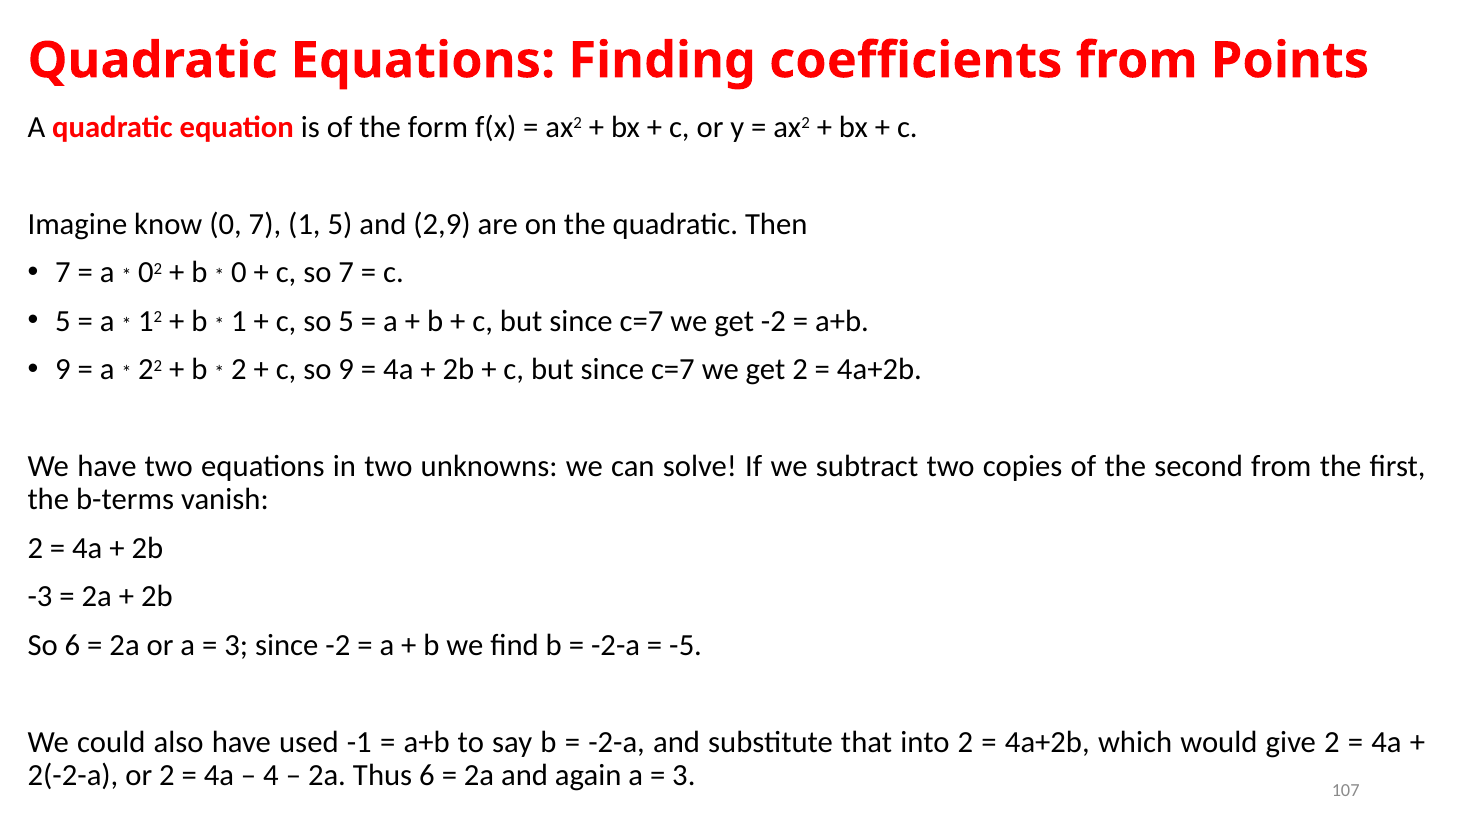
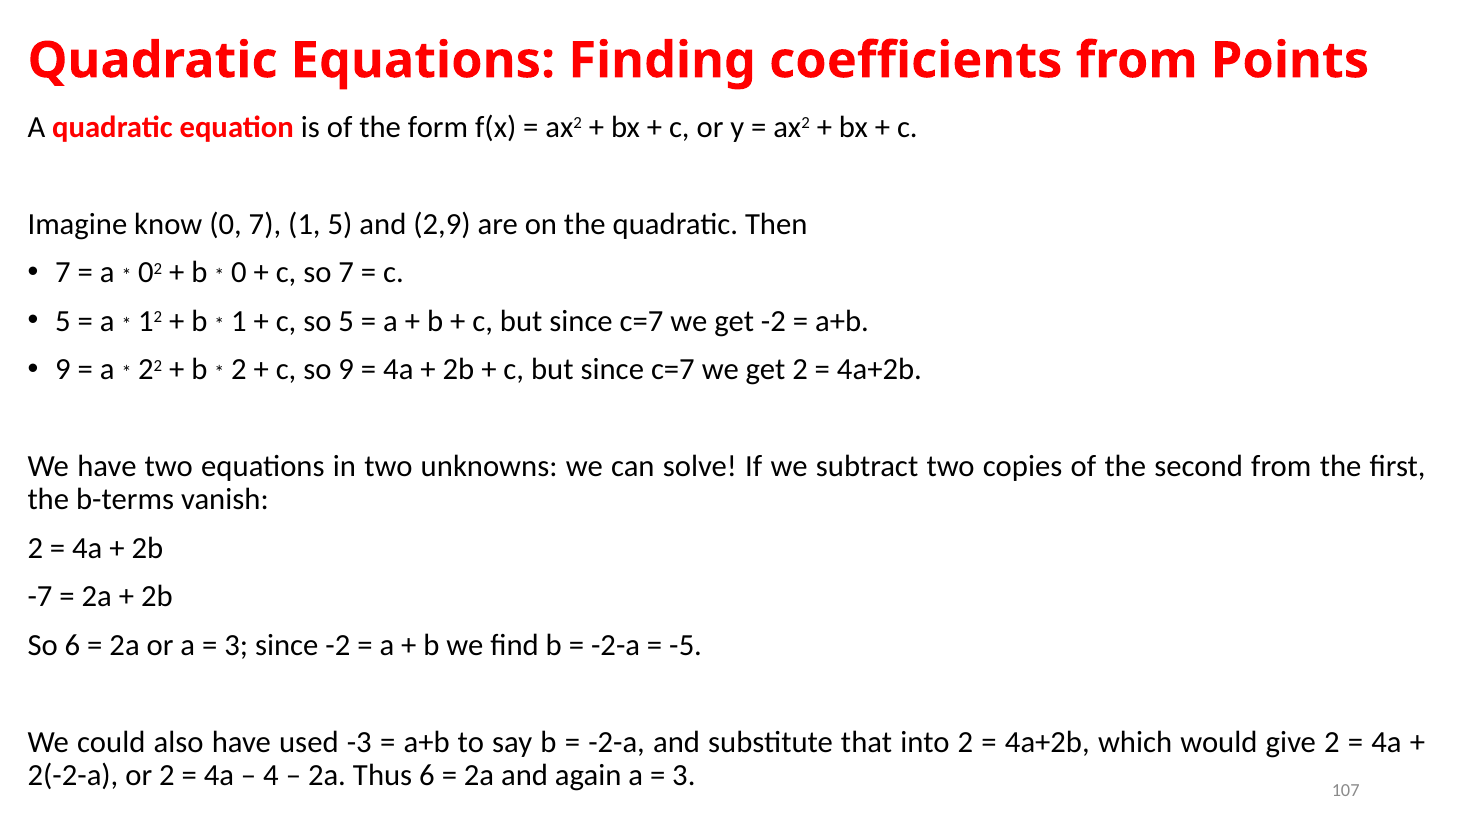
-3: -3 -> -7
-1: -1 -> -3
